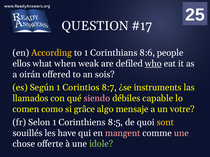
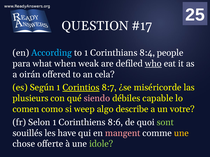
According colour: yellow -> light blue
8:6: 8:6 -> 8:4
ellos: ellos -> para
sois: sois -> cela
Corintios underline: none -> present
instruments: instruments -> miséricorde
llamados: llamados -> plusieurs
grâce: grâce -> weep
mensaje: mensaje -> describe
8:5: 8:5 -> 8:6
sont colour: yellow -> light green
une at (181, 133) colour: pink -> yellow
